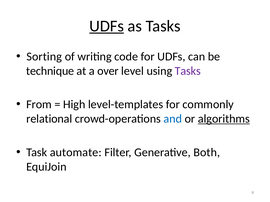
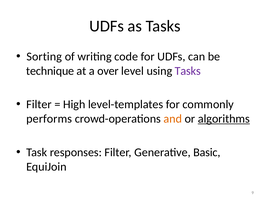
UDFs at (107, 26) underline: present -> none
From at (39, 105): From -> Filter
relational: relational -> performs
and colour: blue -> orange
automate: automate -> responses
Both: Both -> Basic
